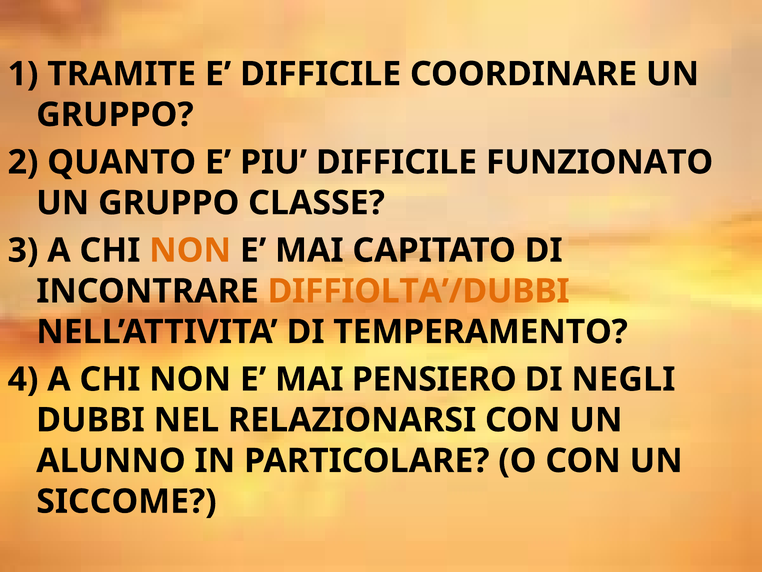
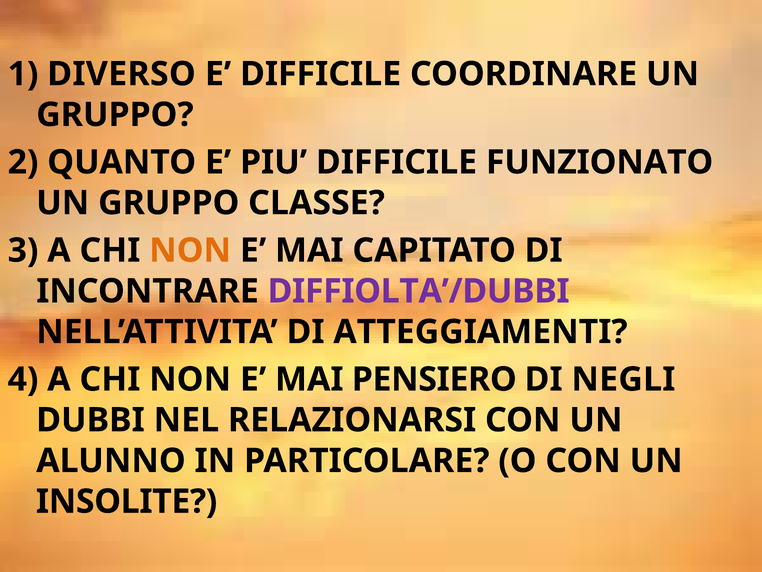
TRAMITE: TRAMITE -> DIVERSO
DIFFIOLTA’/DUBBI colour: orange -> purple
TEMPERAMENTO: TEMPERAMENTO -> ATTEGGIAMENTI
SICCOME: SICCOME -> INSOLITE
